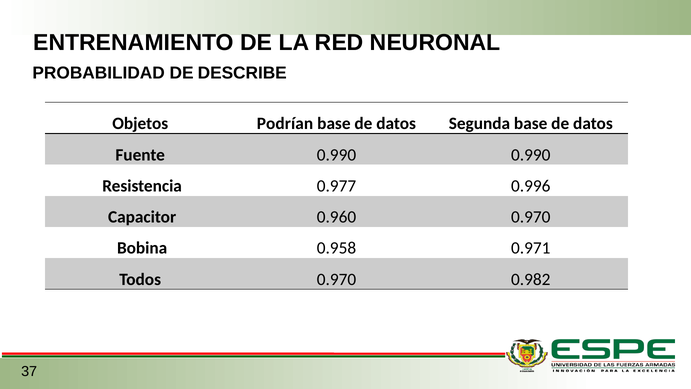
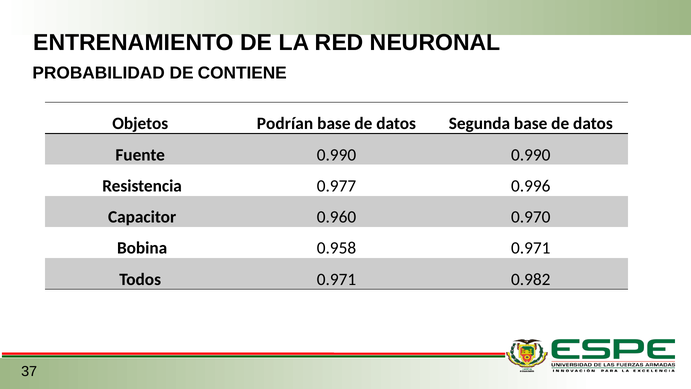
DESCRIBE: DESCRIBE -> CONTIENE
Todos 0.970: 0.970 -> 0.971
